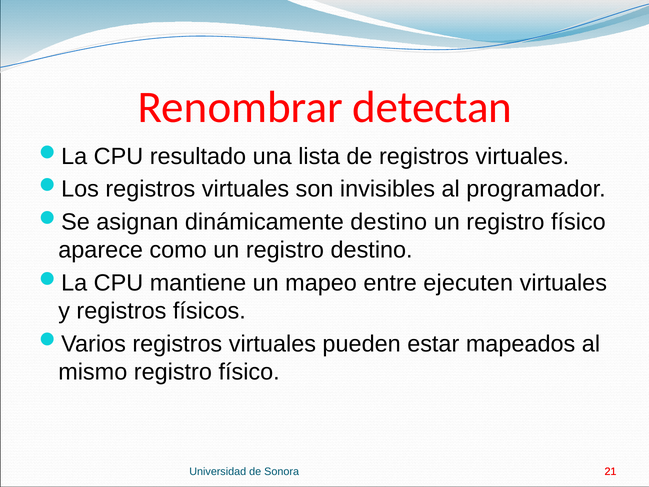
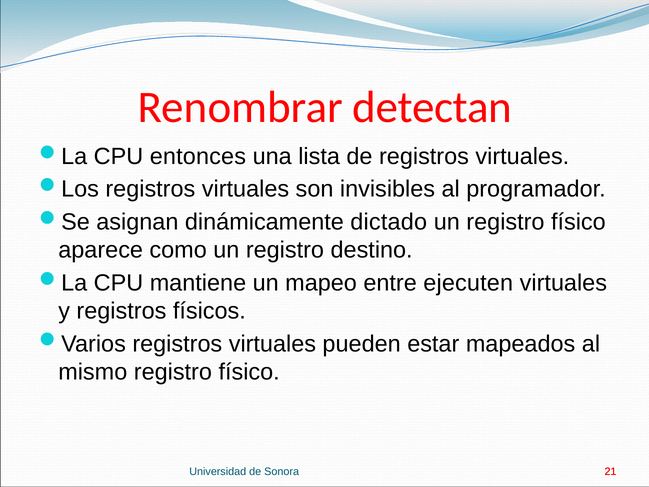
resultado: resultado -> entonces
dinámicamente destino: destino -> dictado
